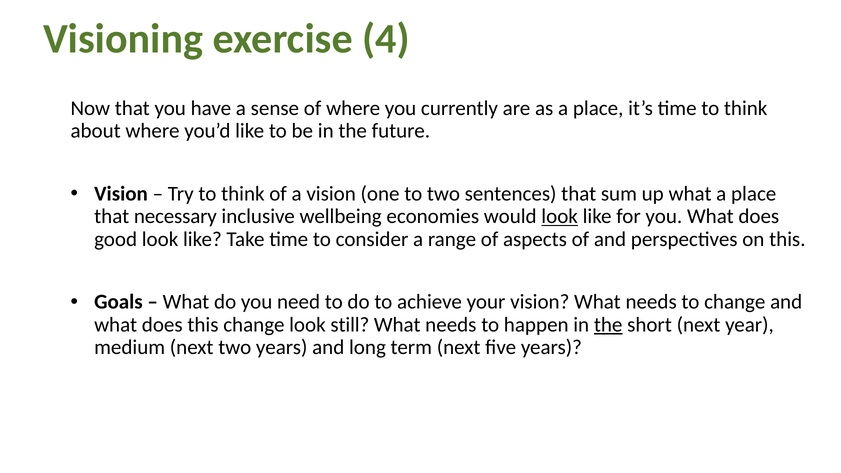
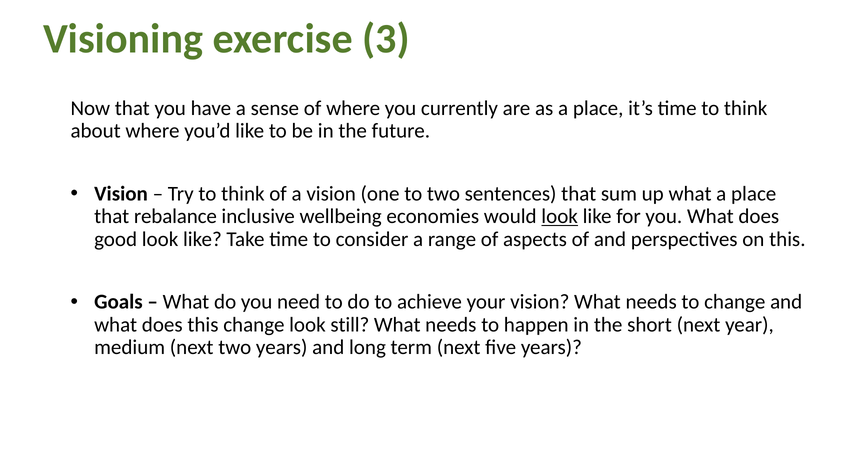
4: 4 -> 3
necessary: necessary -> rebalance
the at (608, 325) underline: present -> none
